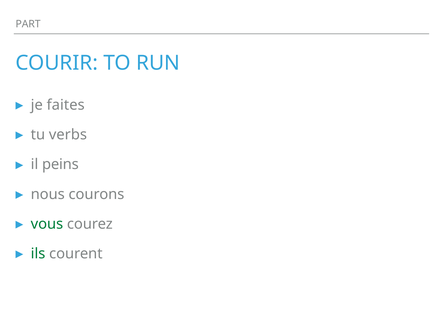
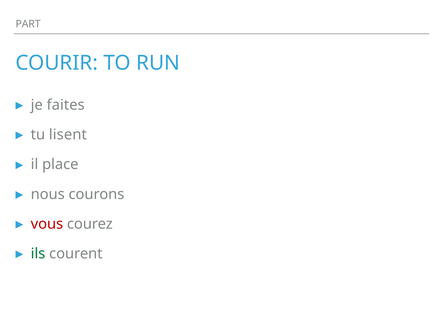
verbs: verbs -> lisent
peins: peins -> place
vous colour: green -> red
